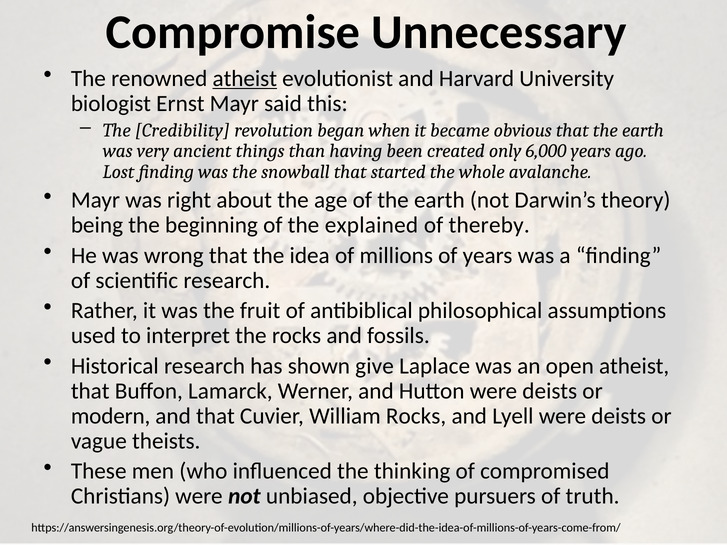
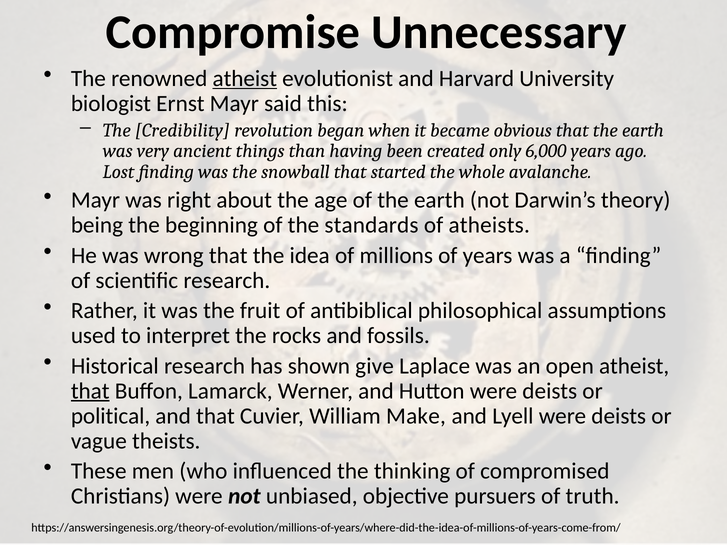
explained: explained -> standards
thereby: thereby -> atheists
that at (90, 391) underline: none -> present
modern: modern -> political
William Rocks: Rocks -> Make
